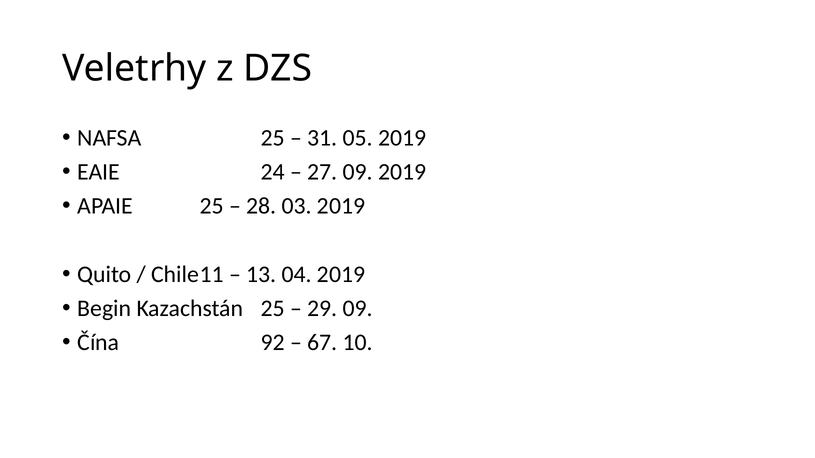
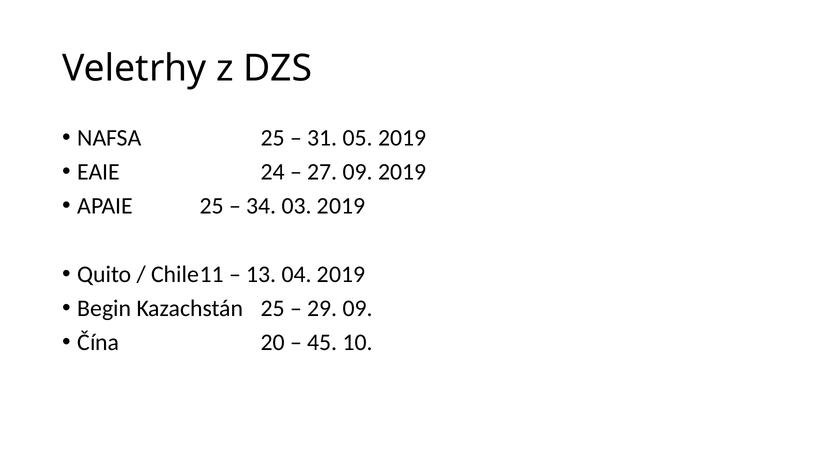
28: 28 -> 34
92: 92 -> 20
67: 67 -> 45
